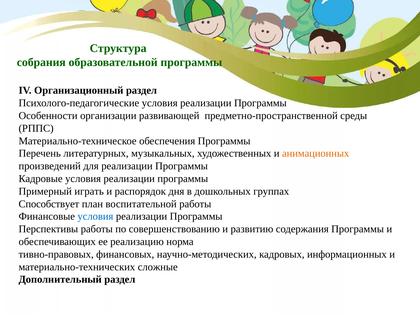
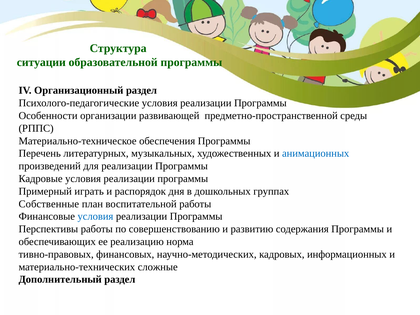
собрания: собрания -> ситуации
анимационных colour: orange -> blue
Способствует: Способствует -> Собственные
